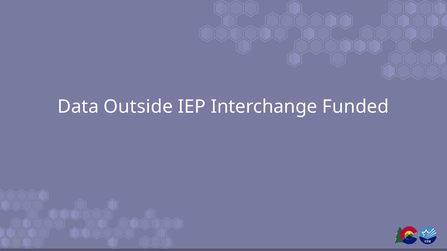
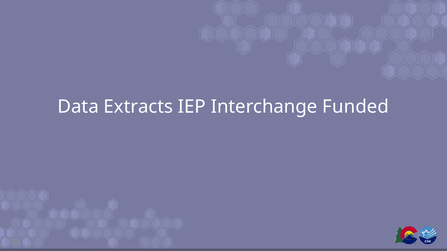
Outside: Outside -> Extracts
